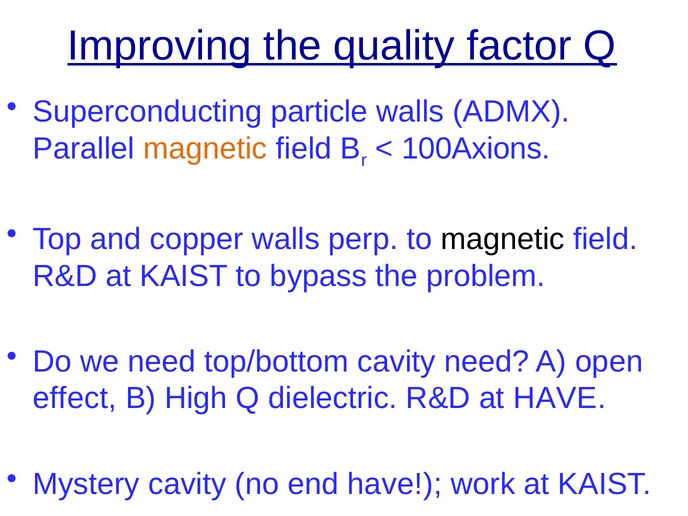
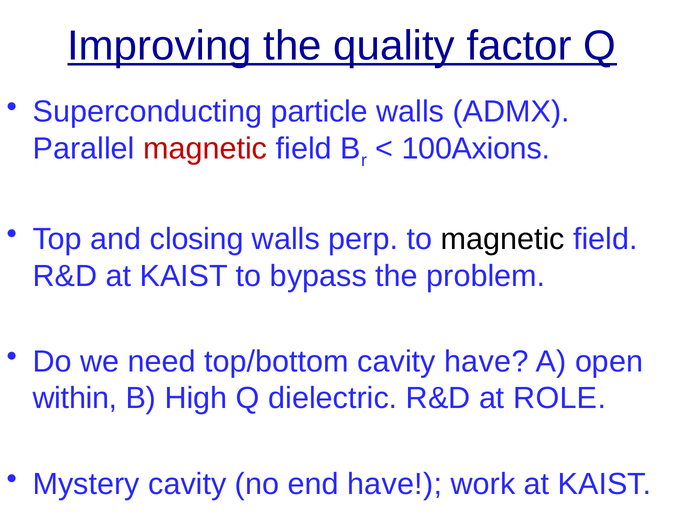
magnetic at (205, 149) colour: orange -> red
copper: copper -> closing
cavity need: need -> have
effect: effect -> within
at HAVE: HAVE -> ROLE
